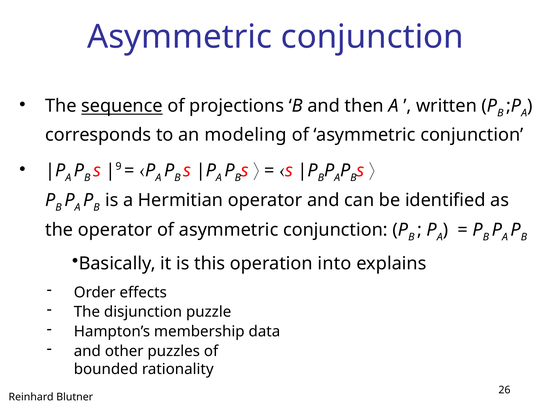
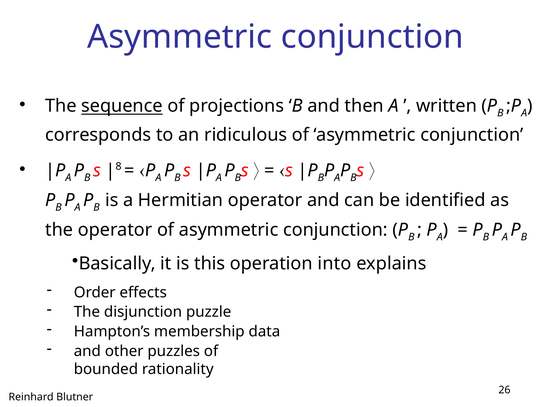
modeling: modeling -> ridiculous
9: 9 -> 8
